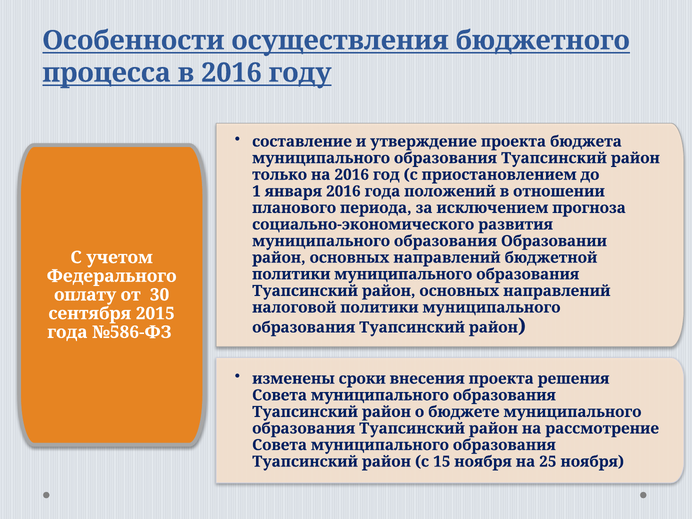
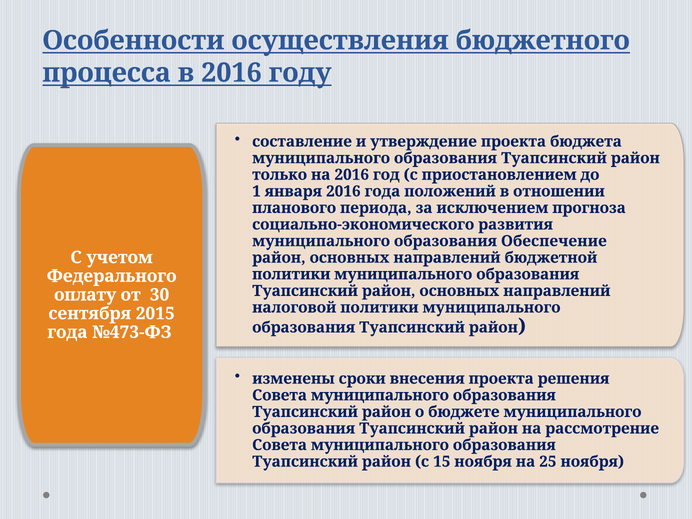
Образовании: Образовании -> Обеспечение
№586-ФЗ: №586-ФЗ -> №473-ФЗ
